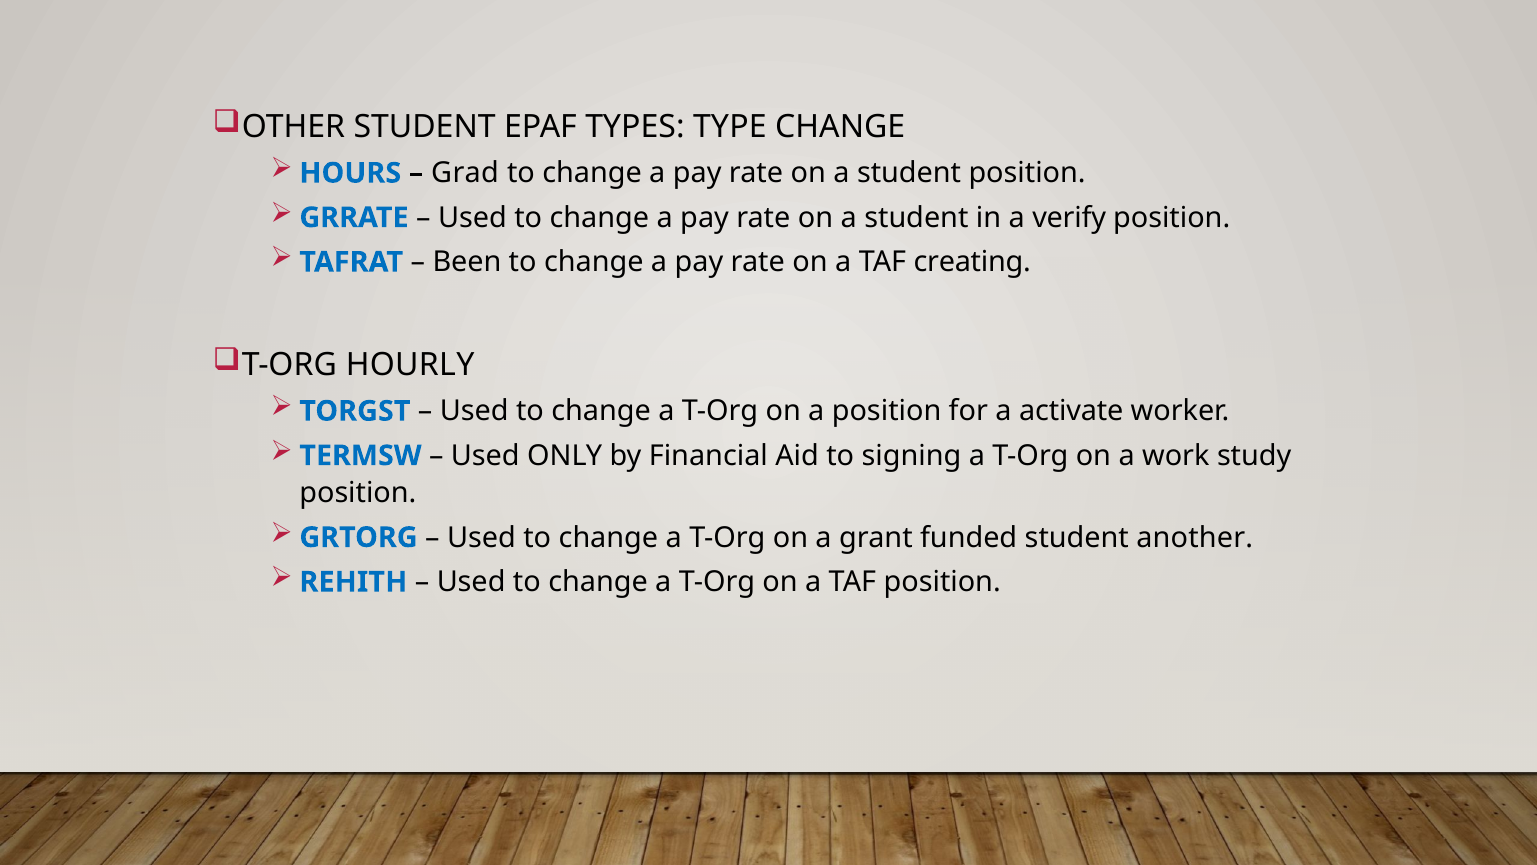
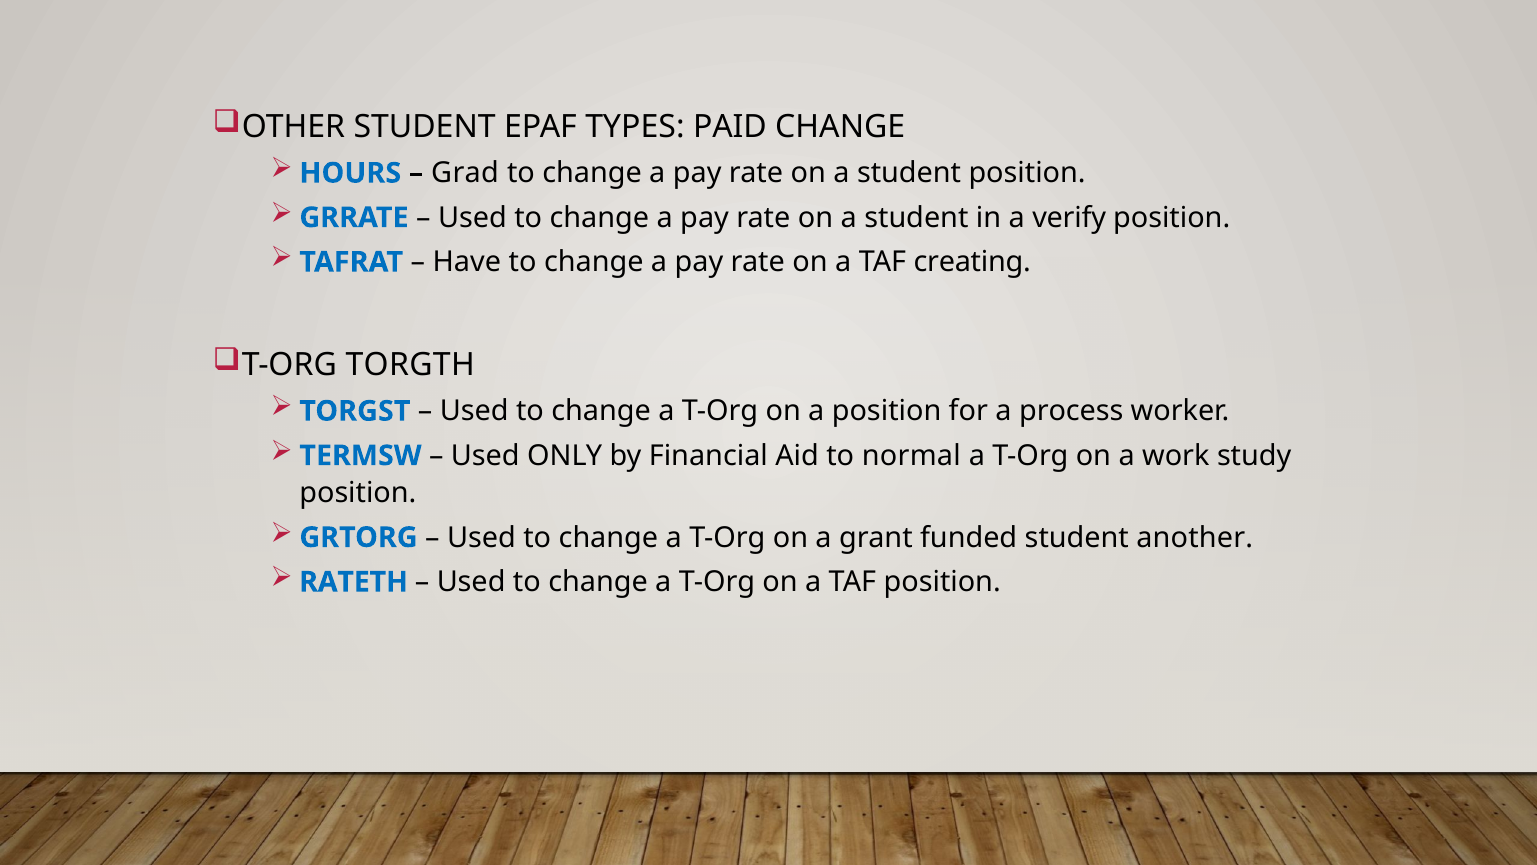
TYPE: TYPE -> PAID
Been: Been -> Have
HOURLY: HOURLY -> TORGTH
activate: activate -> process
signing: signing -> normal
REHITH: REHITH -> RATETH
